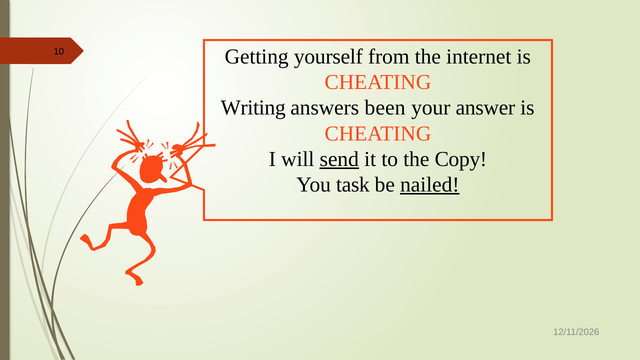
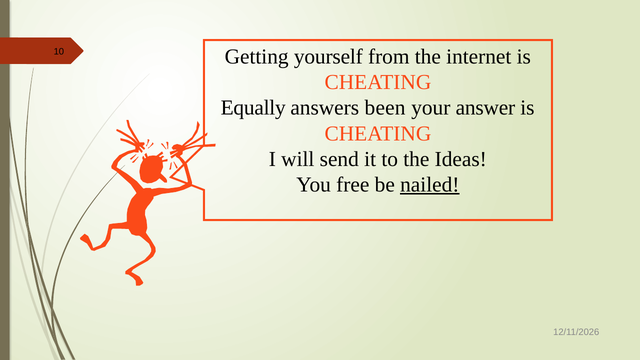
Writing: Writing -> Equally
send underline: present -> none
Copy: Copy -> Ideas
task: task -> free
